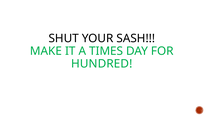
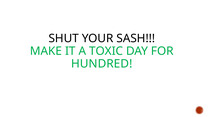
TIMES: TIMES -> TOXIC
